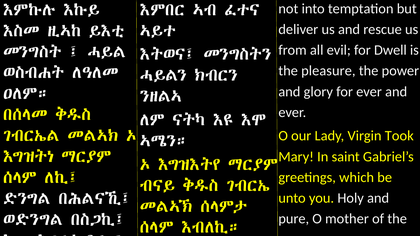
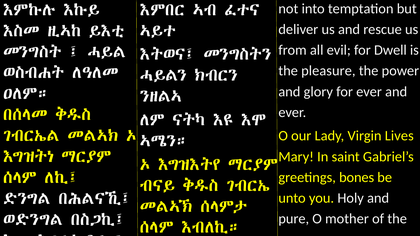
Took: Took -> Lives
which: which -> bones
